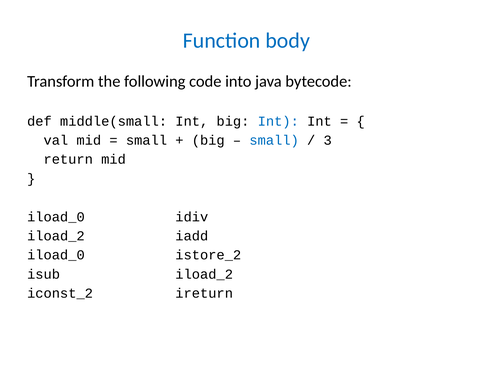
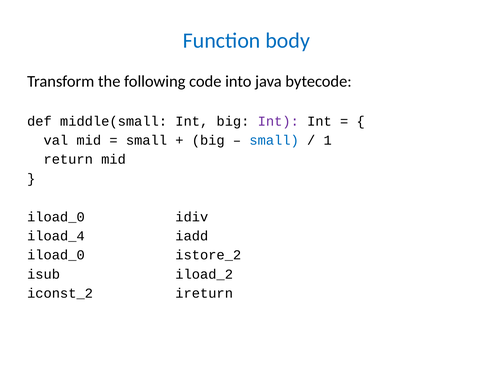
Int at (278, 121) colour: blue -> purple
3: 3 -> 1
iload_2 at (56, 236): iload_2 -> iload_4
